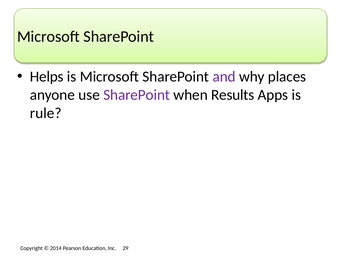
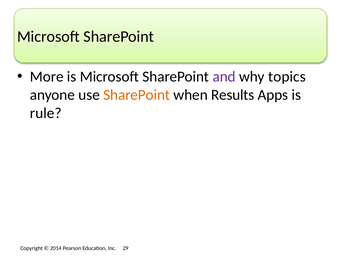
Helps: Helps -> More
places: places -> topics
SharePoint at (137, 95) colour: purple -> orange
